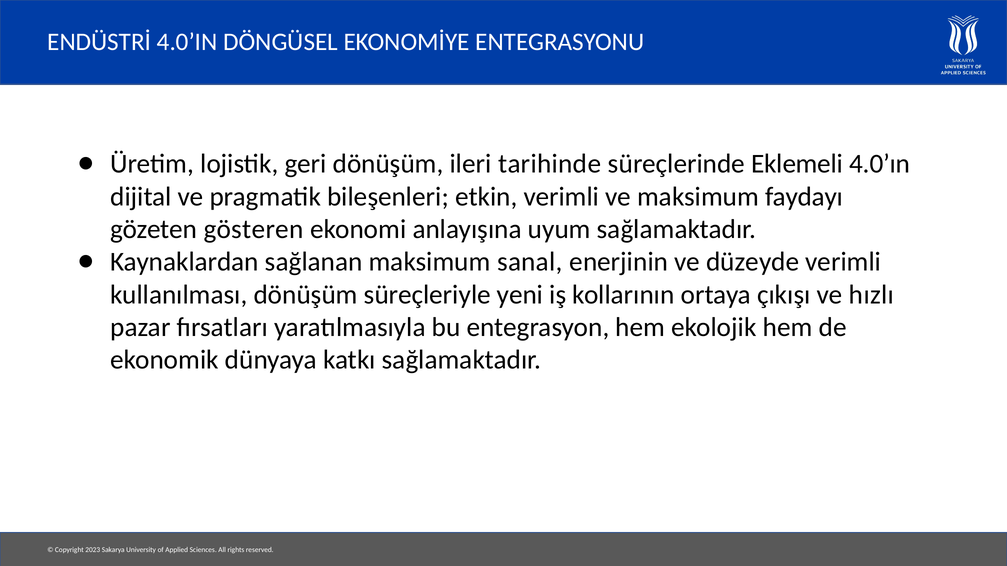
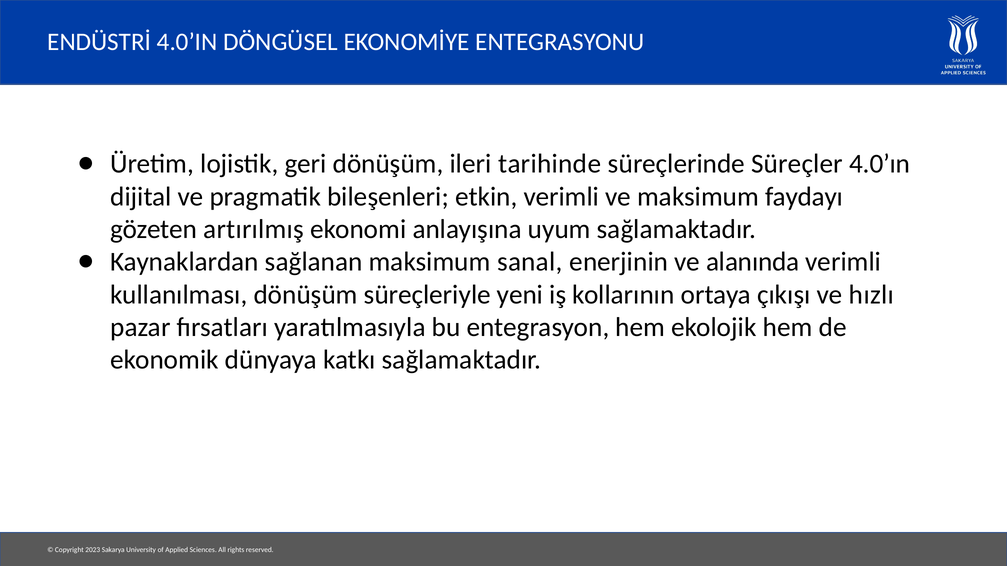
Eklemeli: Eklemeli -> Süreçler
gösteren: gösteren -> artırılmış
düzeyde: düzeyde -> alanında
